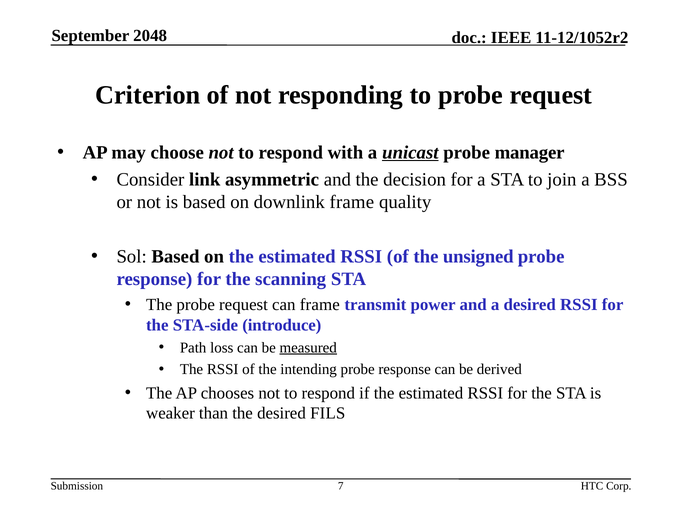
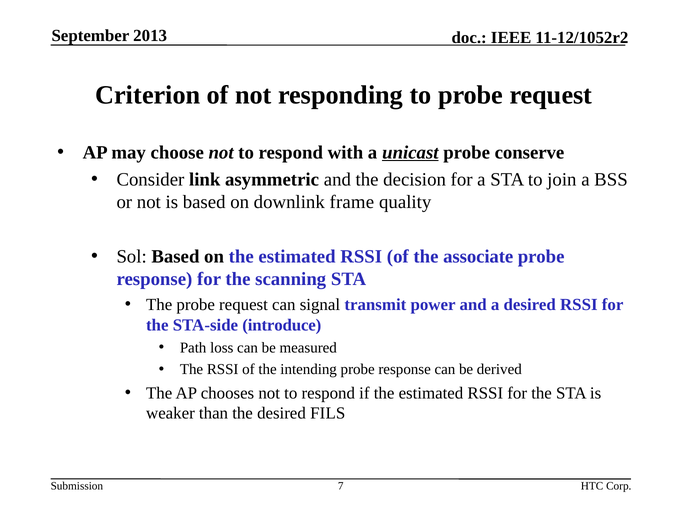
2048: 2048 -> 2013
manager: manager -> conserve
unsigned: unsigned -> associate
can frame: frame -> signal
measured underline: present -> none
